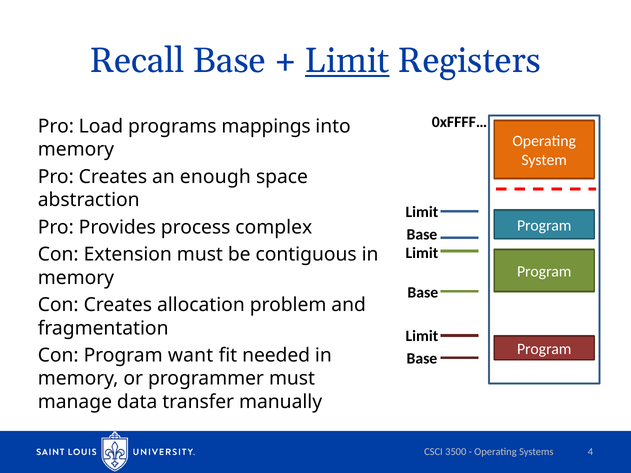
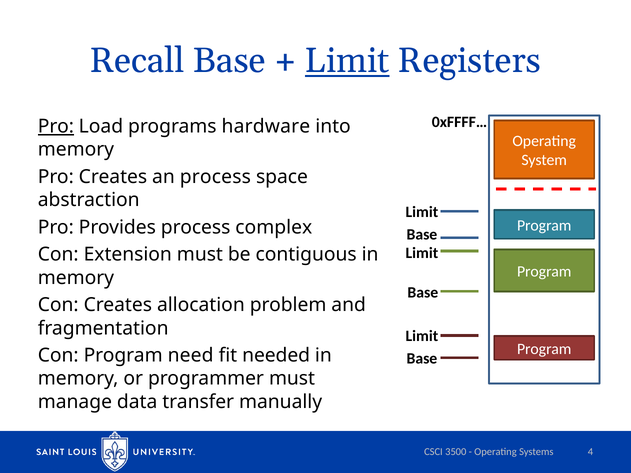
Pro at (56, 126) underline: none -> present
mappings: mappings -> hardware
an enough: enough -> process
want: want -> need
